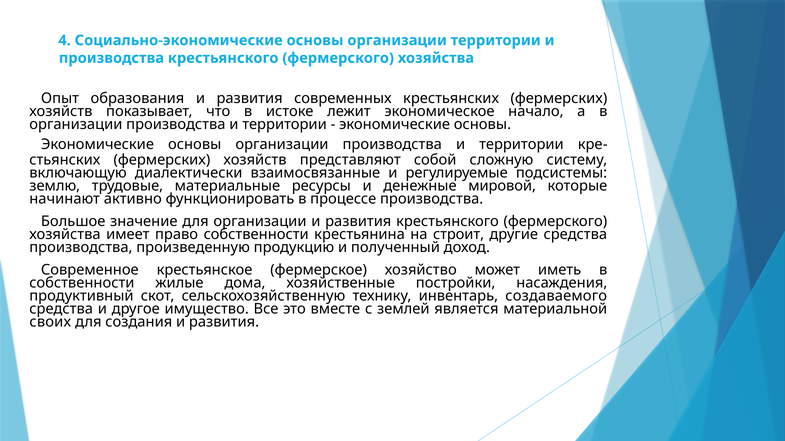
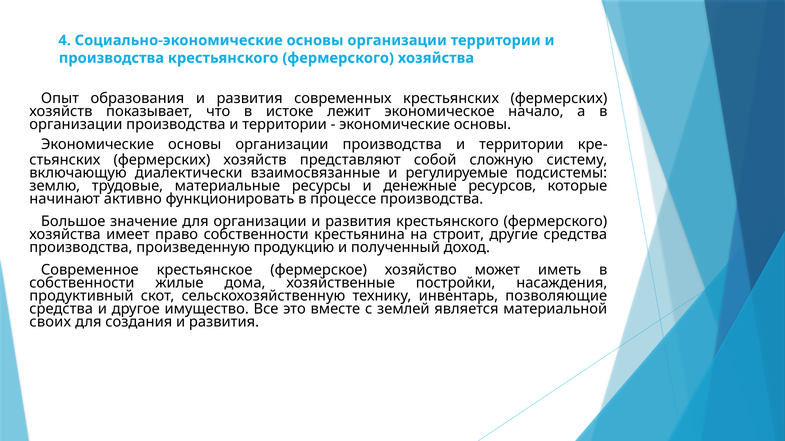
мировой: мировой -> ресурсов
создаваемого: создаваемого -> позволяющие
